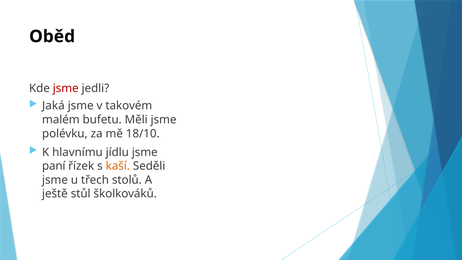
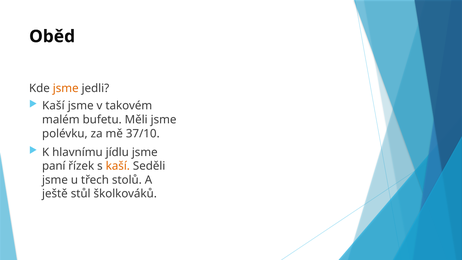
jsme at (66, 88) colour: red -> orange
Jaká at (53, 106): Jaká -> Kaší
18/10: 18/10 -> 37/10
